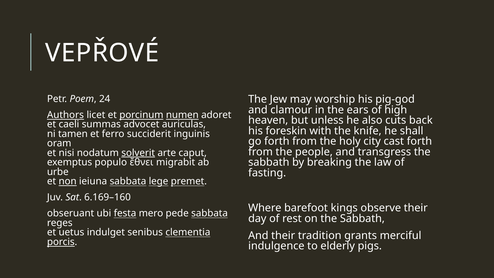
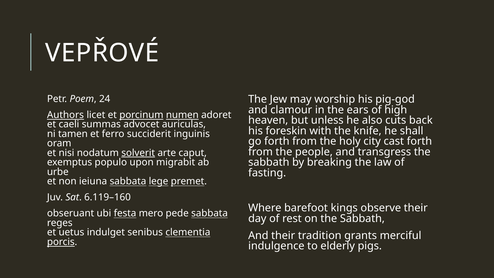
ἔθνει: ἔθνει -> upon
non underline: present -> none
6.169–160: 6.169–160 -> 6.119–160
